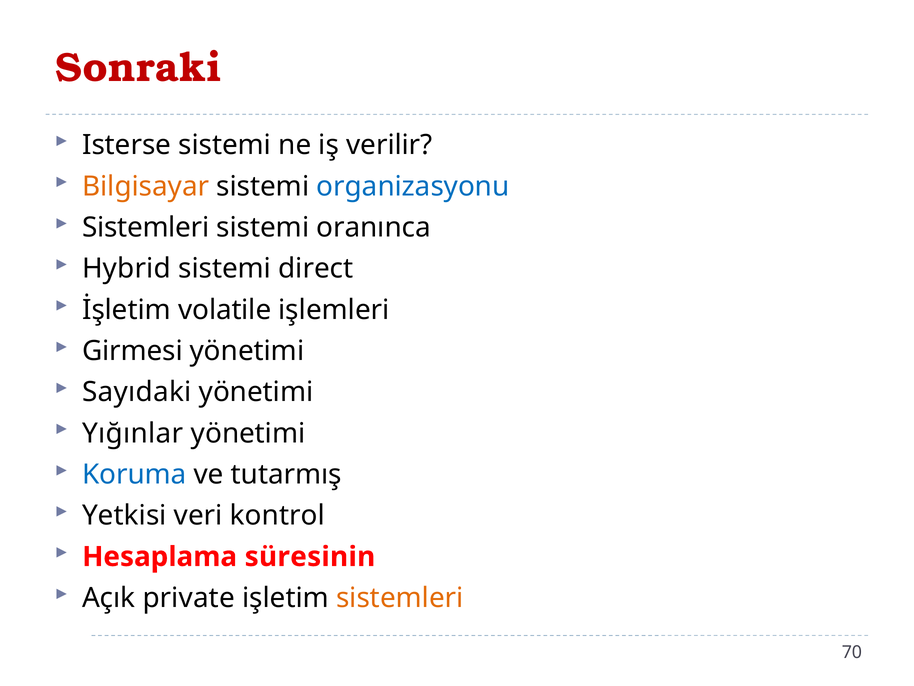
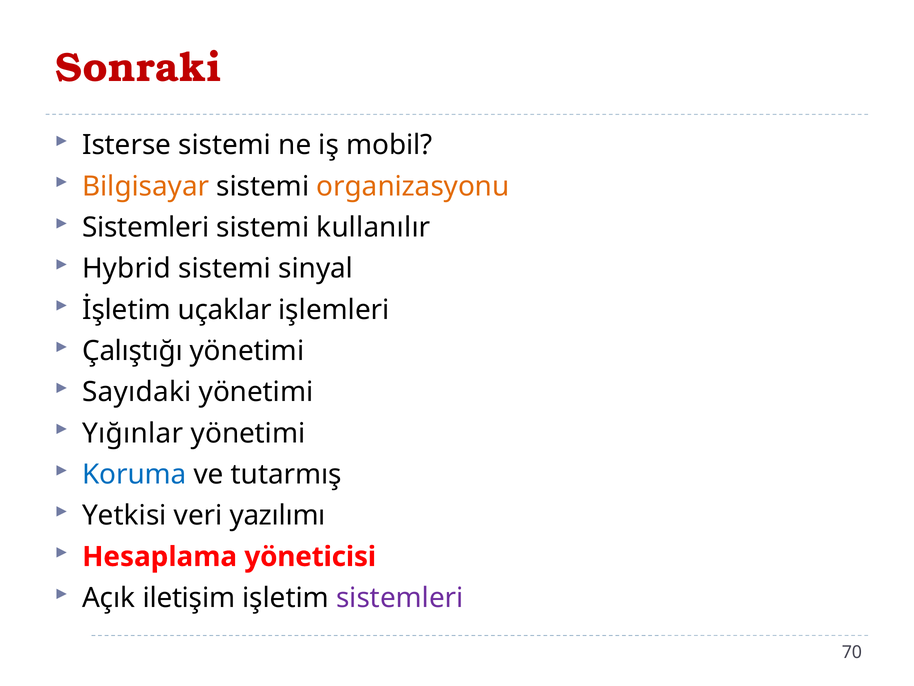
verilir: verilir -> mobil
organizasyonu colour: blue -> orange
oranınca: oranınca -> kullanılır
direct: direct -> sinyal
volatile: volatile -> uçaklar
Girmesi: Girmesi -> Çalıştığı
kontrol: kontrol -> yazılımı
süresinin: süresinin -> yöneticisi
private: private -> iletişim
sistemleri at (400, 598) colour: orange -> purple
